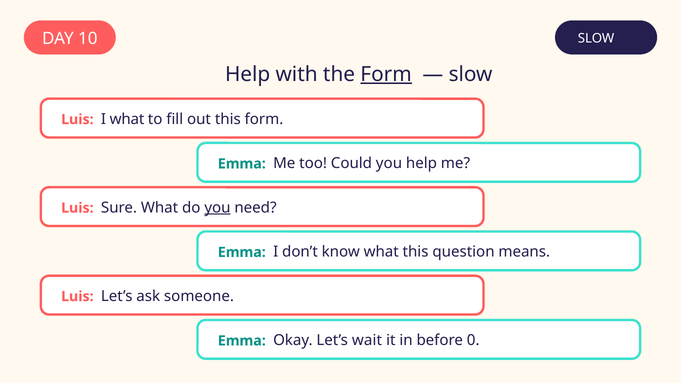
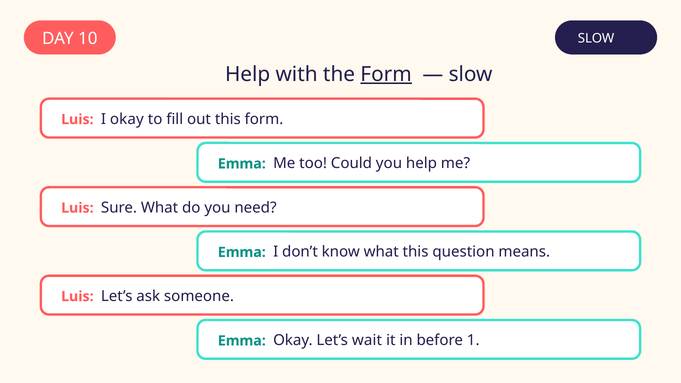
I what: what -> okay
you at (217, 208) underline: present -> none
0: 0 -> 1
